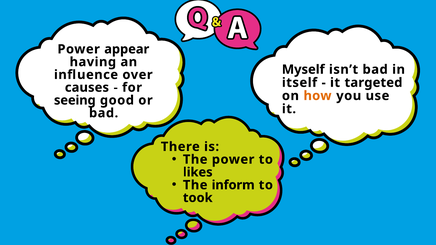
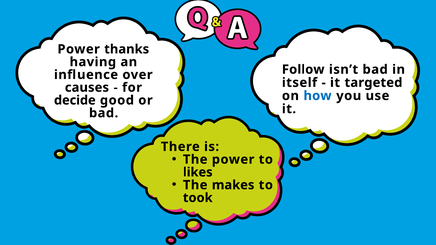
appear: appear -> thanks
Myself: Myself -> Follow
how colour: orange -> blue
seeing: seeing -> decide
inform: inform -> makes
